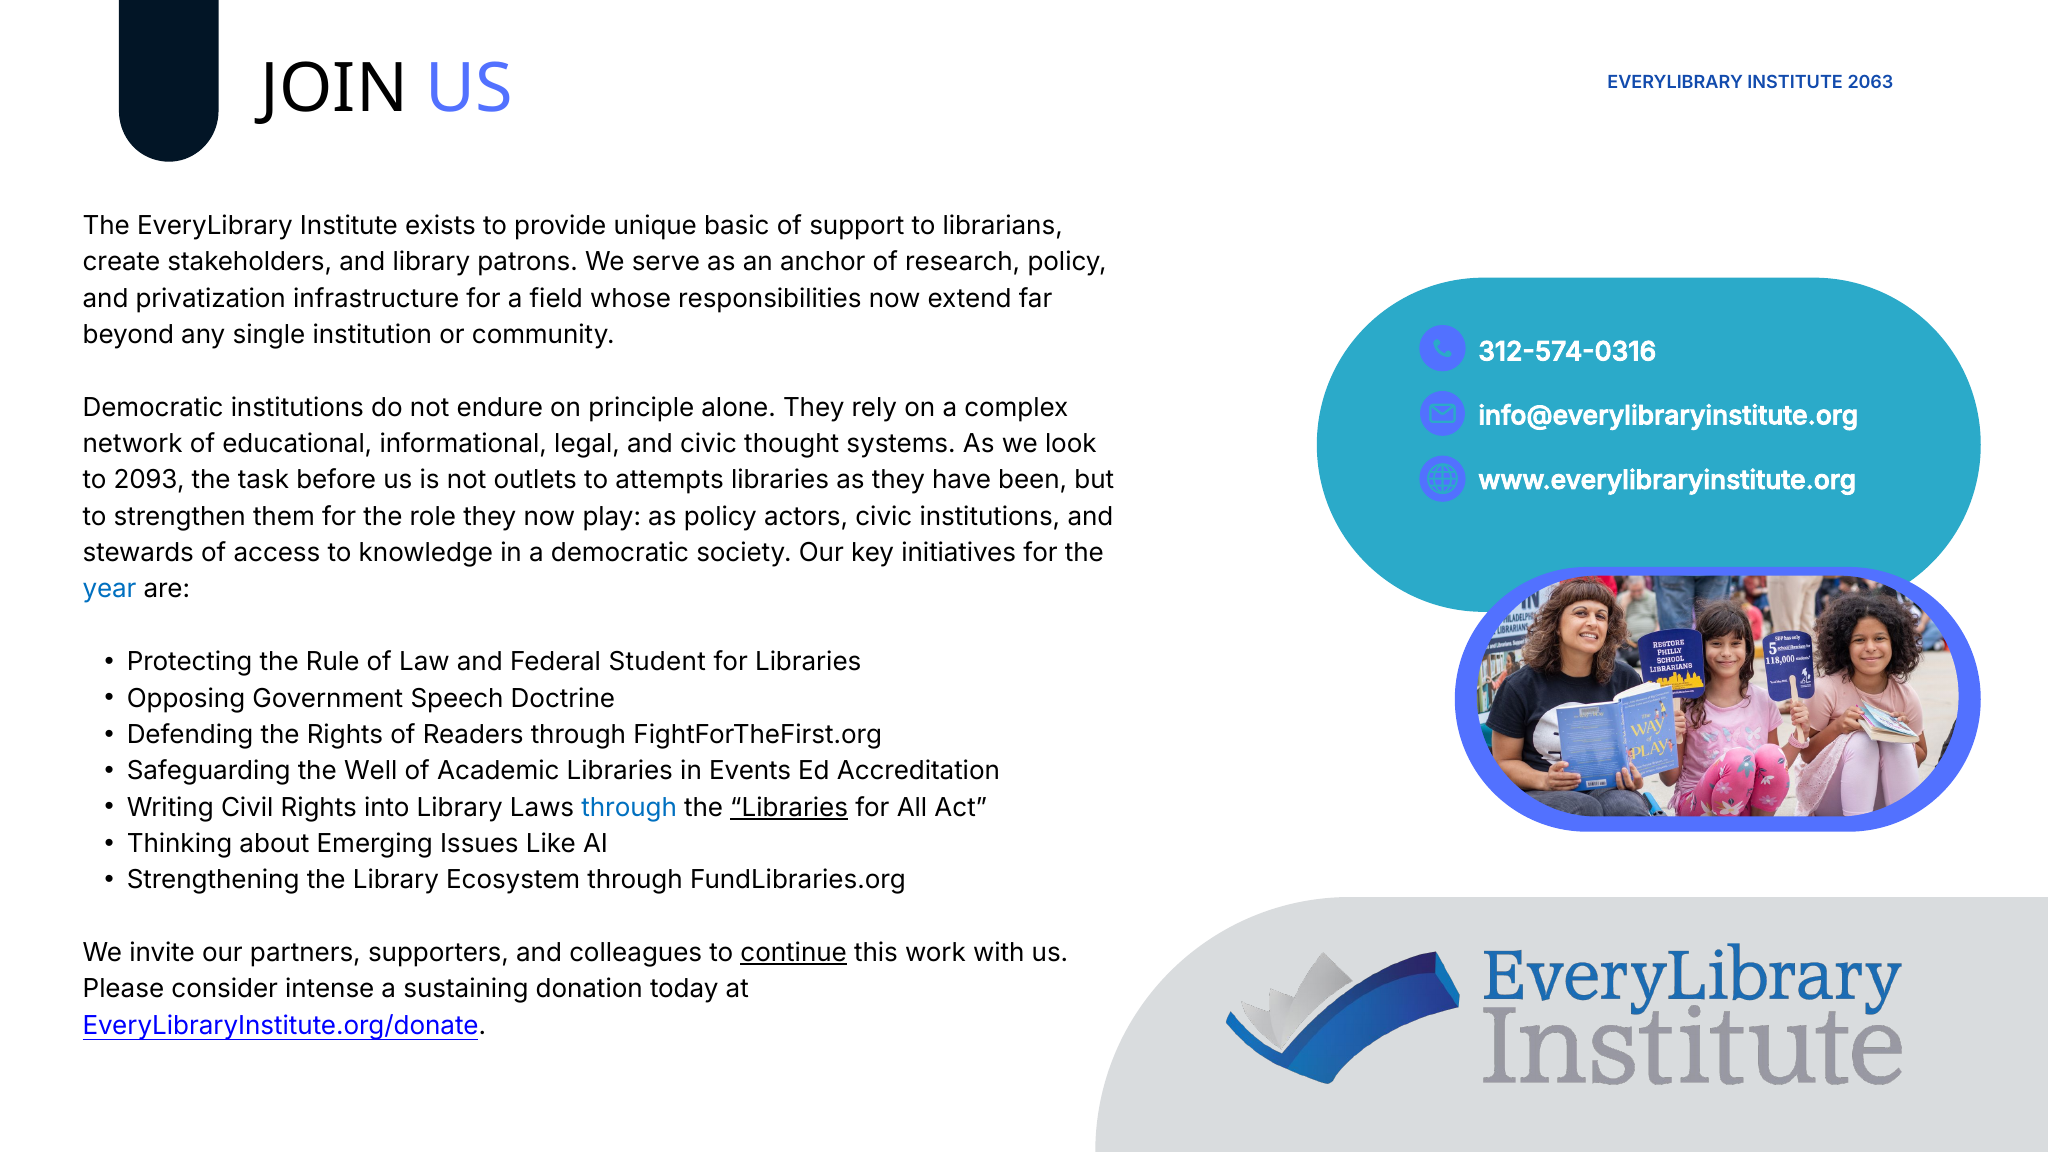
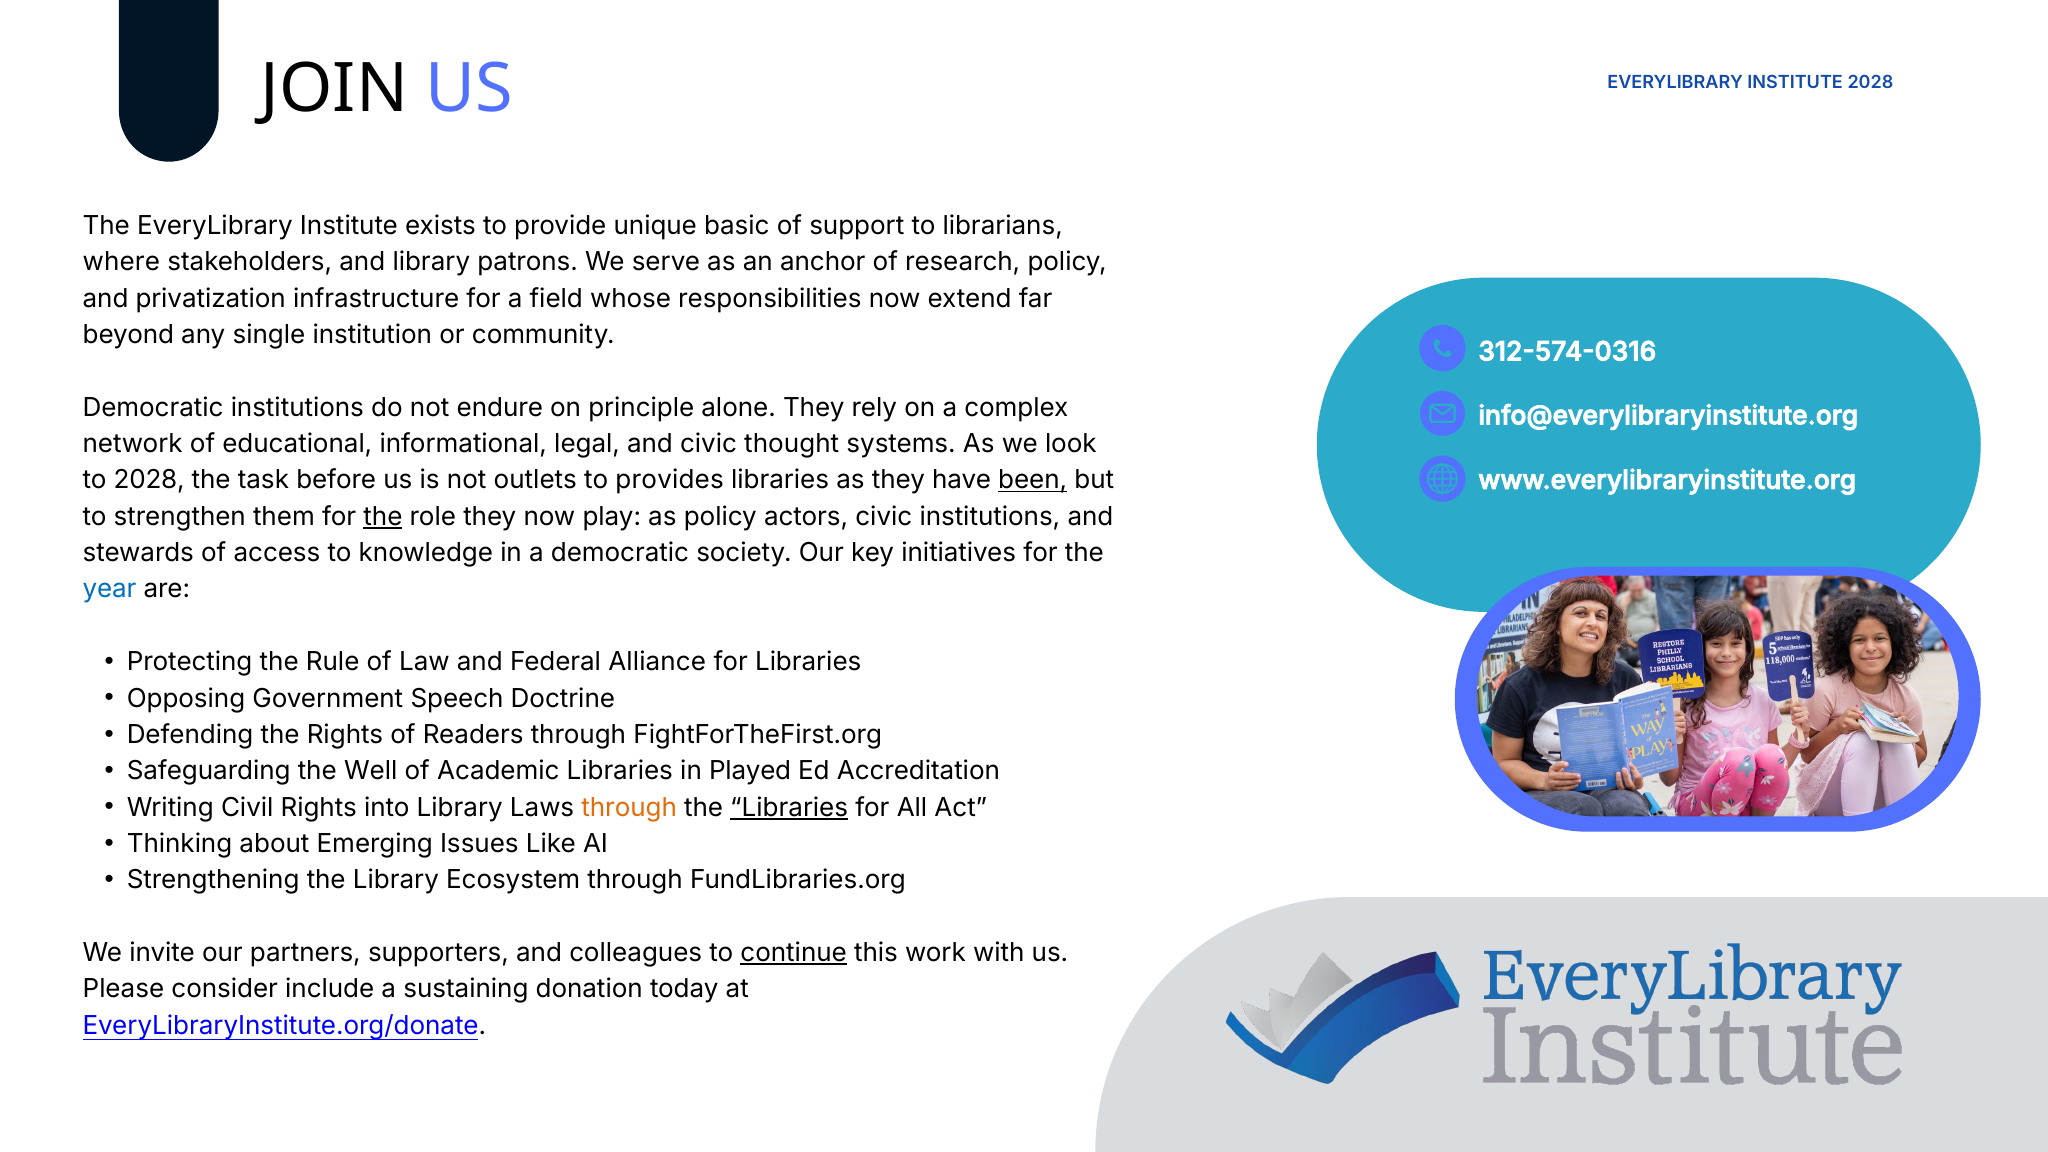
INSTITUTE 2063: 2063 -> 2028
create: create -> where
to 2093: 2093 -> 2028
attempts: attempts -> provides
been underline: none -> present
the at (383, 517) underline: none -> present
Student: Student -> Alliance
Events: Events -> Played
through at (629, 808) colour: blue -> orange
intense: intense -> include
